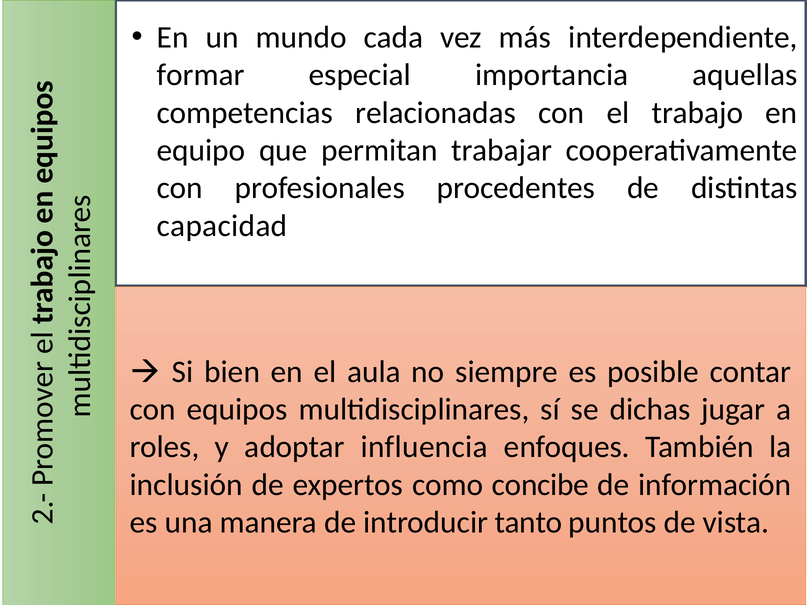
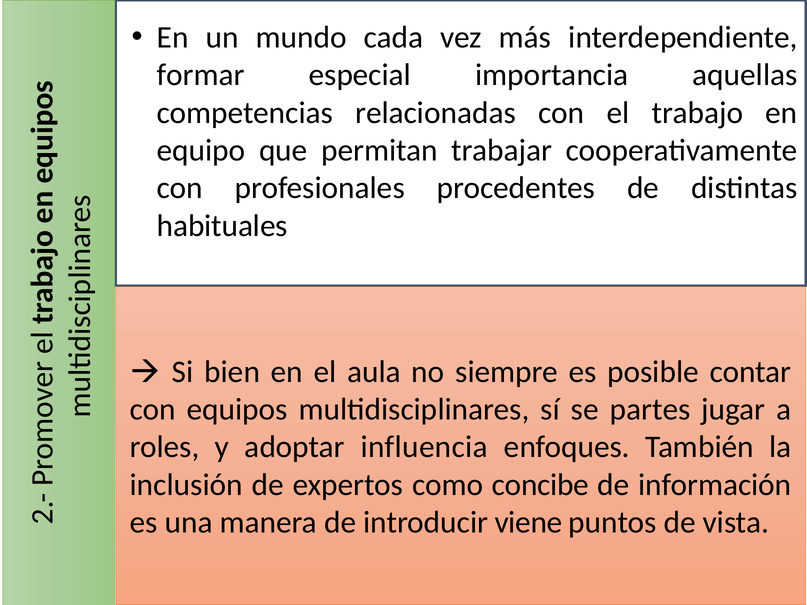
capacidad: capacidad -> habituales
dichas: dichas -> partes
tanto: tanto -> viene
